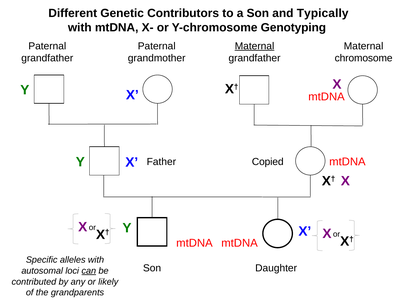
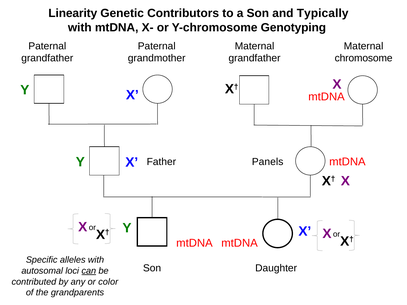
Different: Different -> Linearity
Maternal at (255, 46) underline: present -> none
Copied: Copied -> Panels
likely: likely -> color
